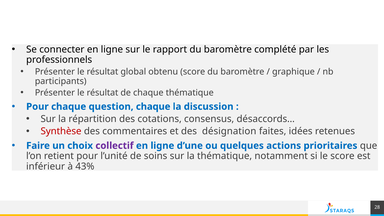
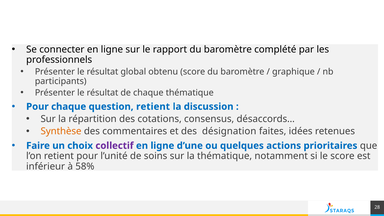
question chaque: chaque -> retient
Synthèse colour: red -> orange
43%: 43% -> 58%
